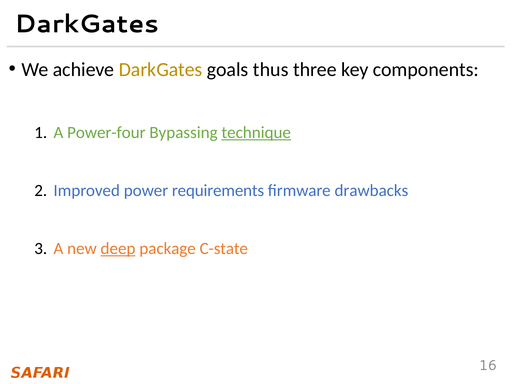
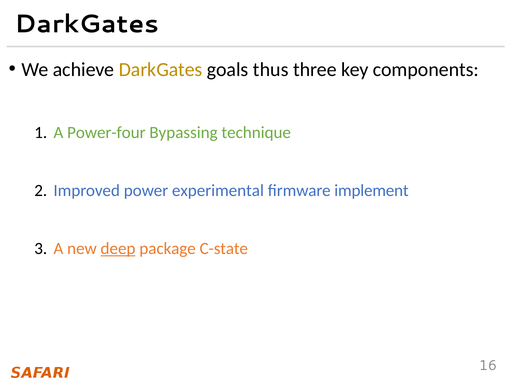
technique underline: present -> none
requirements: requirements -> experimental
drawbacks: drawbacks -> implement
